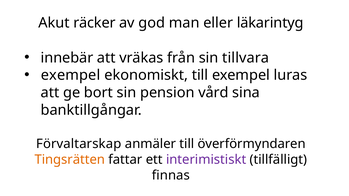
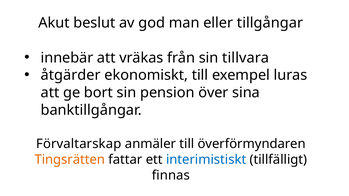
räcker: räcker -> beslut
läkarintyg: läkarintyg -> tillgångar
exempel at (71, 75): exempel -> åtgärder
vård: vård -> över
interimistiskt colour: purple -> blue
